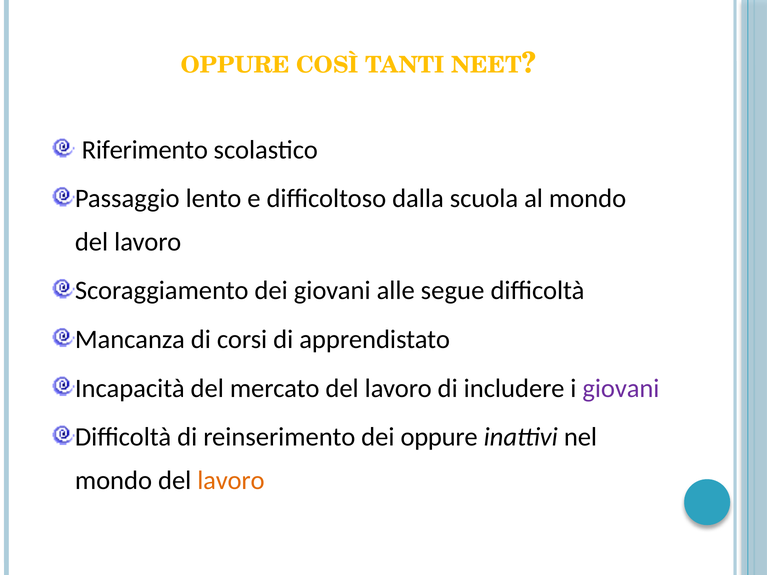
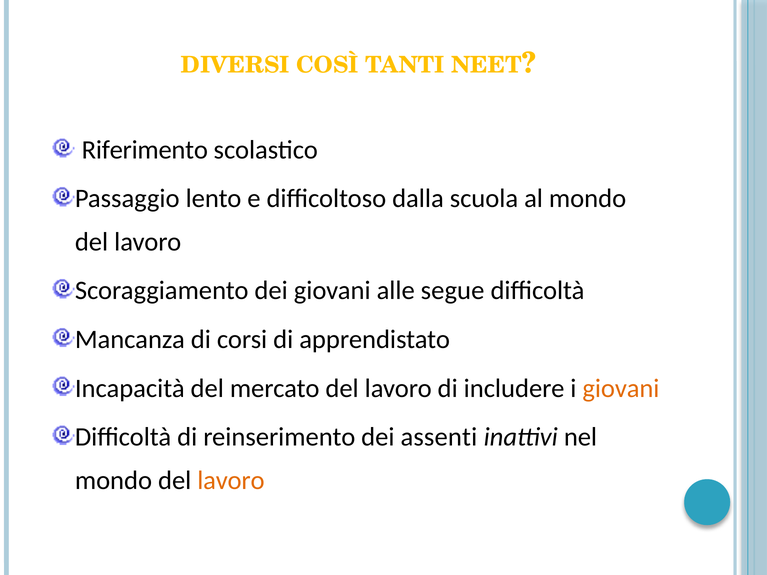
OPPURE at (235, 65): OPPURE -> DIVERSI
giovani at (621, 388) colour: purple -> orange
dei oppure: oppure -> assenti
